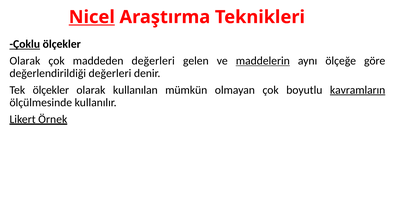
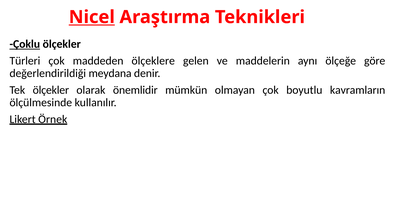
Olarak at (25, 61): Olarak -> Türleri
maddeden değerleri: değerleri -> ölçeklere
maddelerin underline: present -> none
değerlendirildiği değerleri: değerleri -> meydana
kullanılan: kullanılan -> önemlidir
kavramların underline: present -> none
